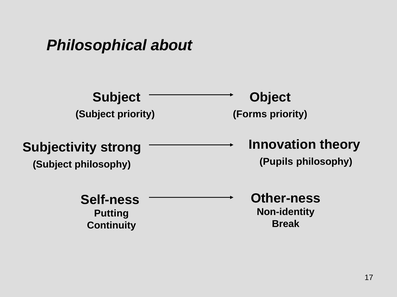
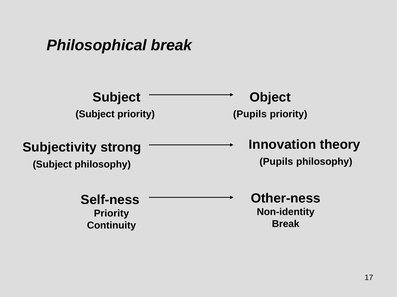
Philosophical about: about -> break
Forms at (250, 114): Forms -> Pupils
Putting at (111, 214): Putting -> Priority
